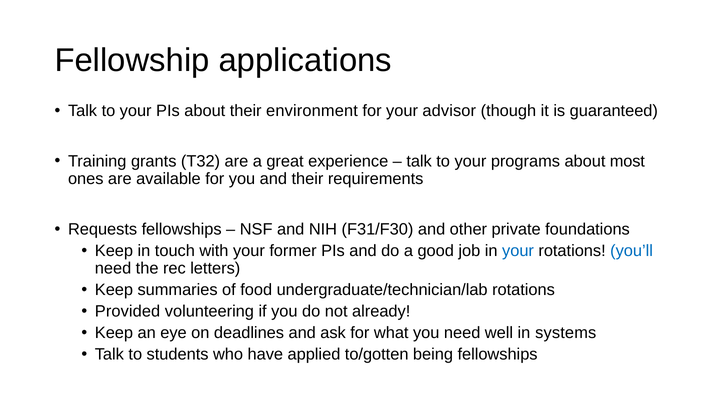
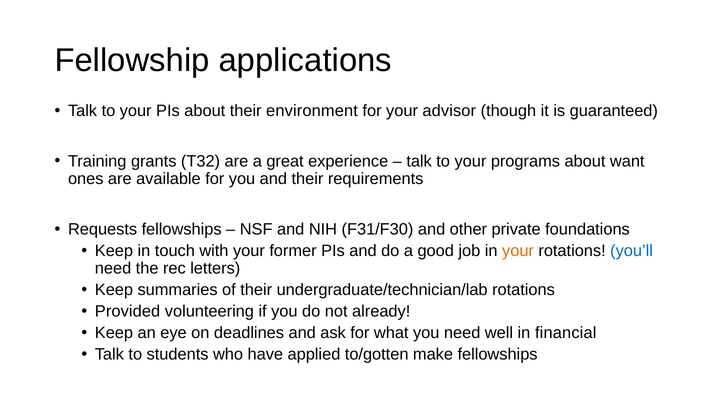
most: most -> want
your at (518, 251) colour: blue -> orange
of food: food -> their
systems: systems -> financial
being: being -> make
